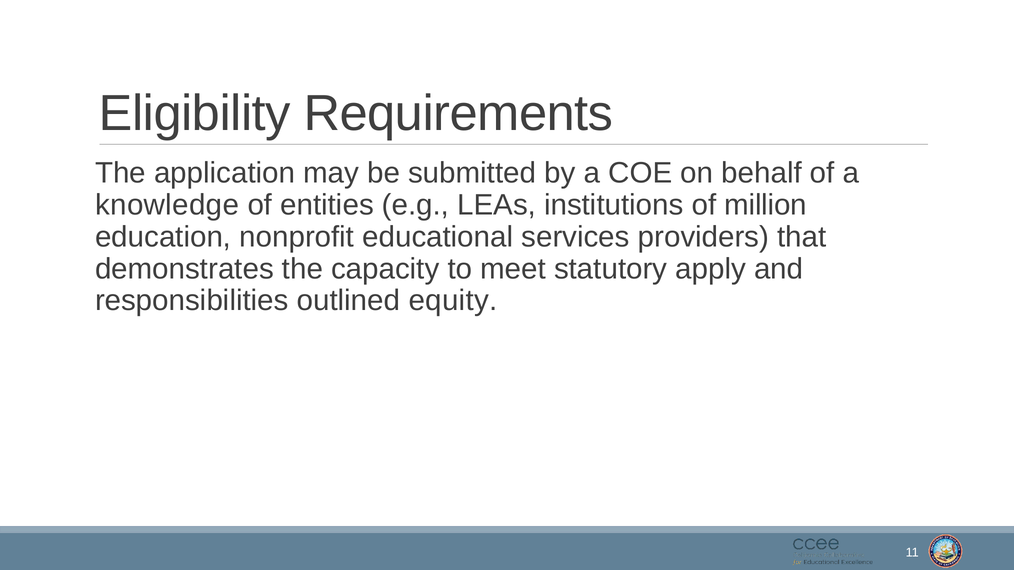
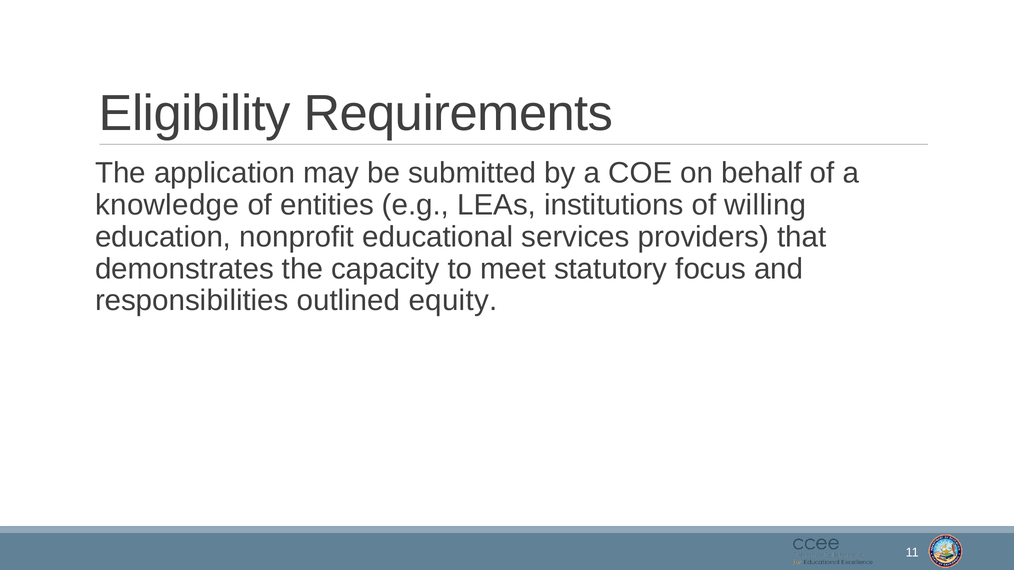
million: million -> willing
apply: apply -> focus
